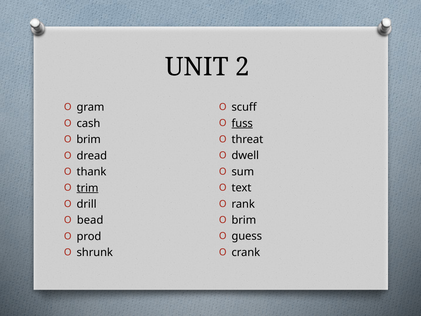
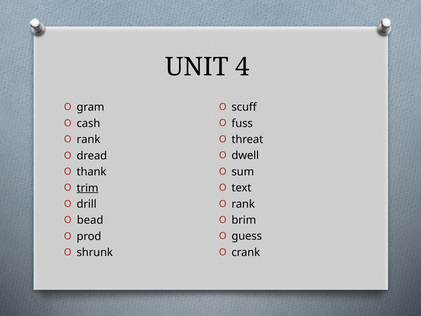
2: 2 -> 4
fuss underline: present -> none
brim at (89, 139): brim -> rank
